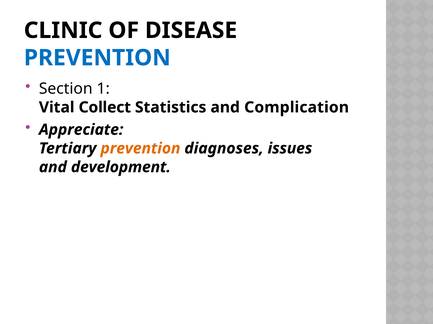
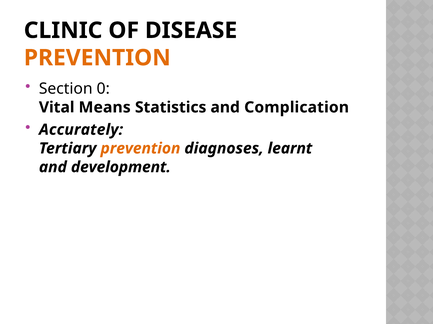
PREVENTION at (97, 58) colour: blue -> orange
1: 1 -> 0
Collect: Collect -> Means
Appreciate: Appreciate -> Accurately
issues: issues -> learnt
